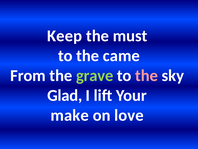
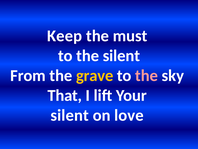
the came: came -> silent
grave colour: light green -> yellow
Glad: Glad -> That
make at (70, 115): make -> silent
